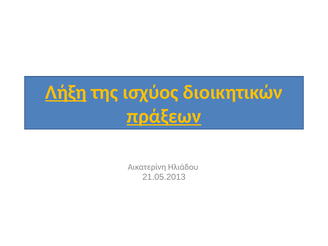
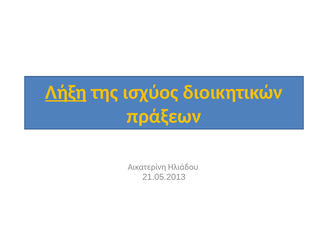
πράξεων underline: present -> none
